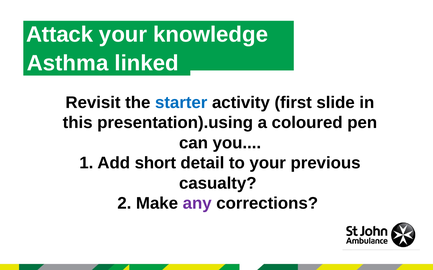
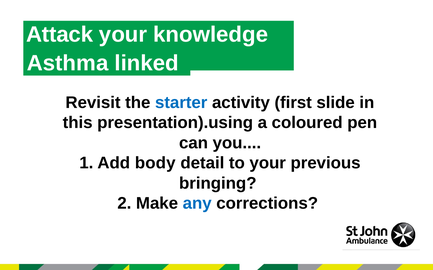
short: short -> body
casualty: casualty -> bringing
any colour: purple -> blue
